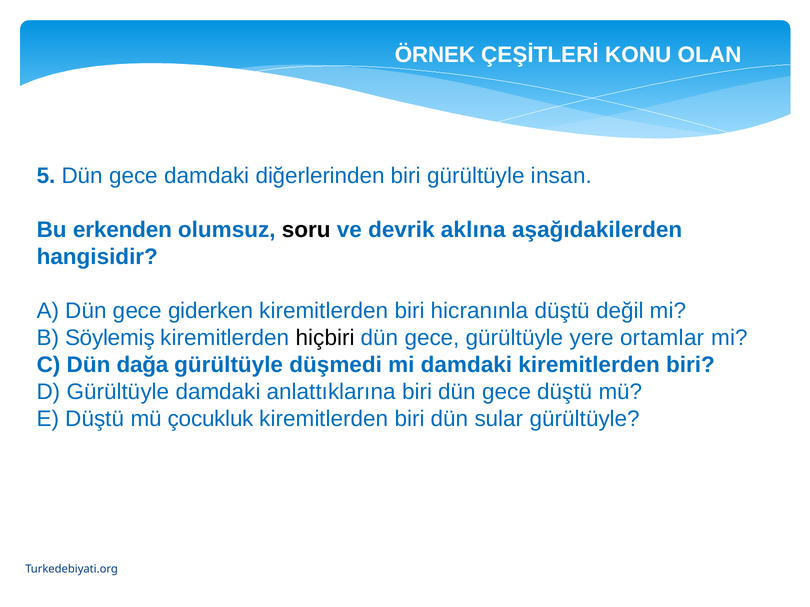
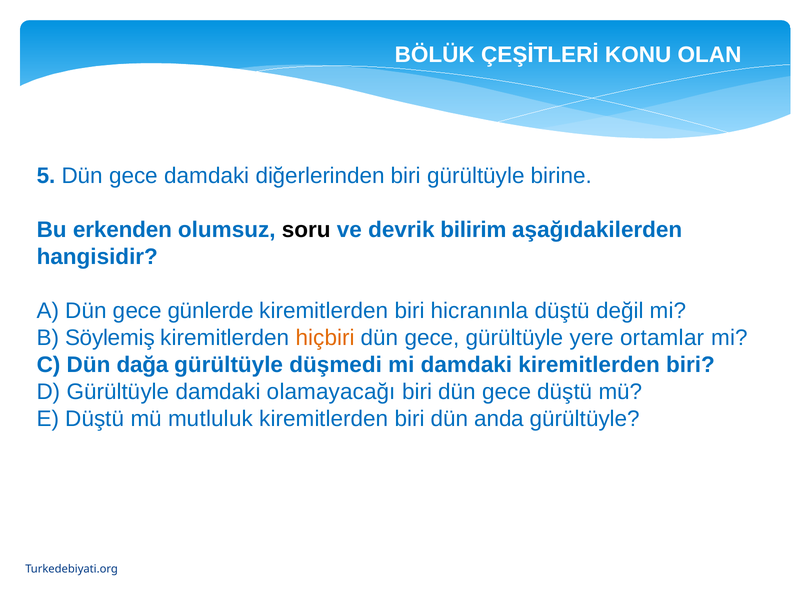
ÖRNEK: ÖRNEK -> BÖLÜK
insan: insan -> birine
aklına: aklına -> bilirim
giderken: giderken -> günlerde
hiçbiri colour: black -> orange
anlattıklarına: anlattıklarına -> olamayacağı
çocukluk: çocukluk -> mutluluk
sular: sular -> anda
